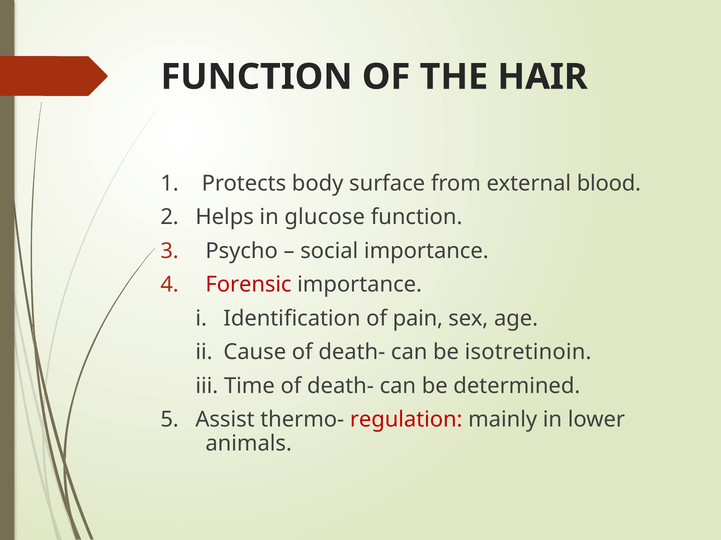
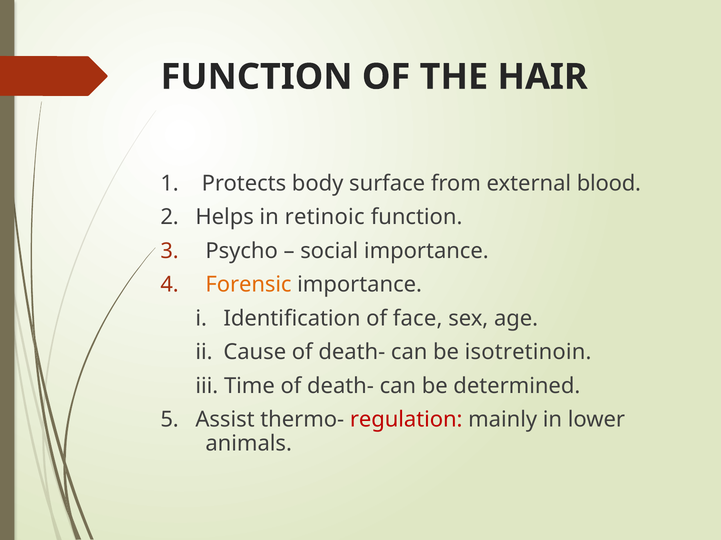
glucose: glucose -> retinoic
Forensic colour: red -> orange
pain: pain -> face
